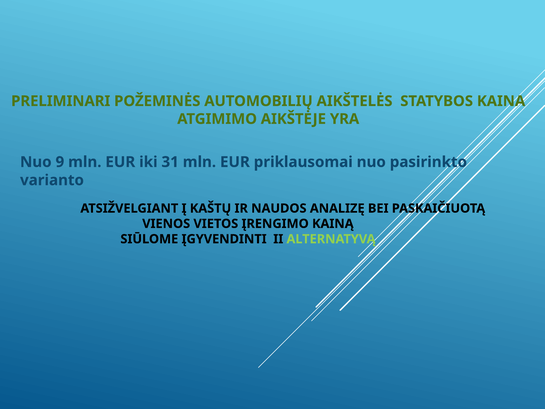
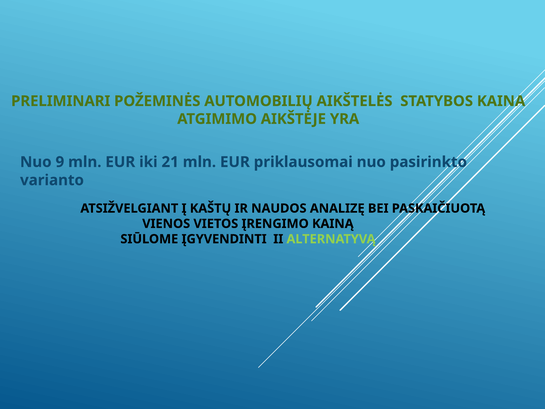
31: 31 -> 21
